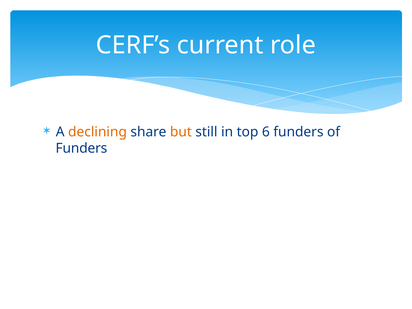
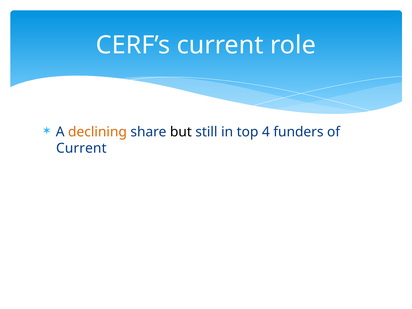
but colour: orange -> black
6: 6 -> 4
Funders at (81, 148): Funders -> Current
